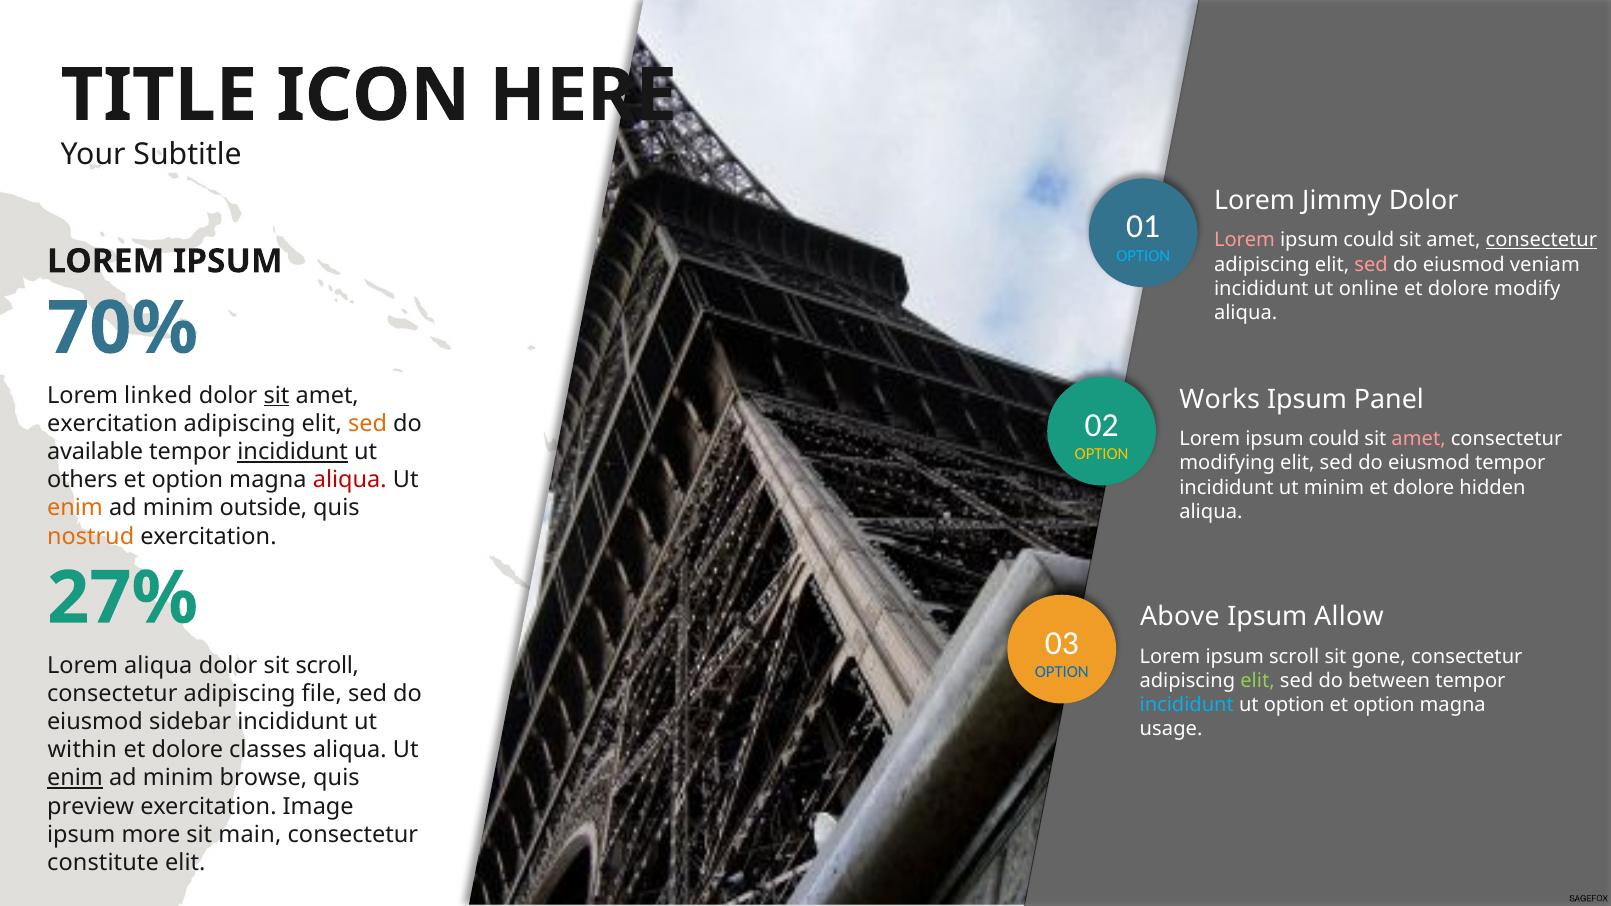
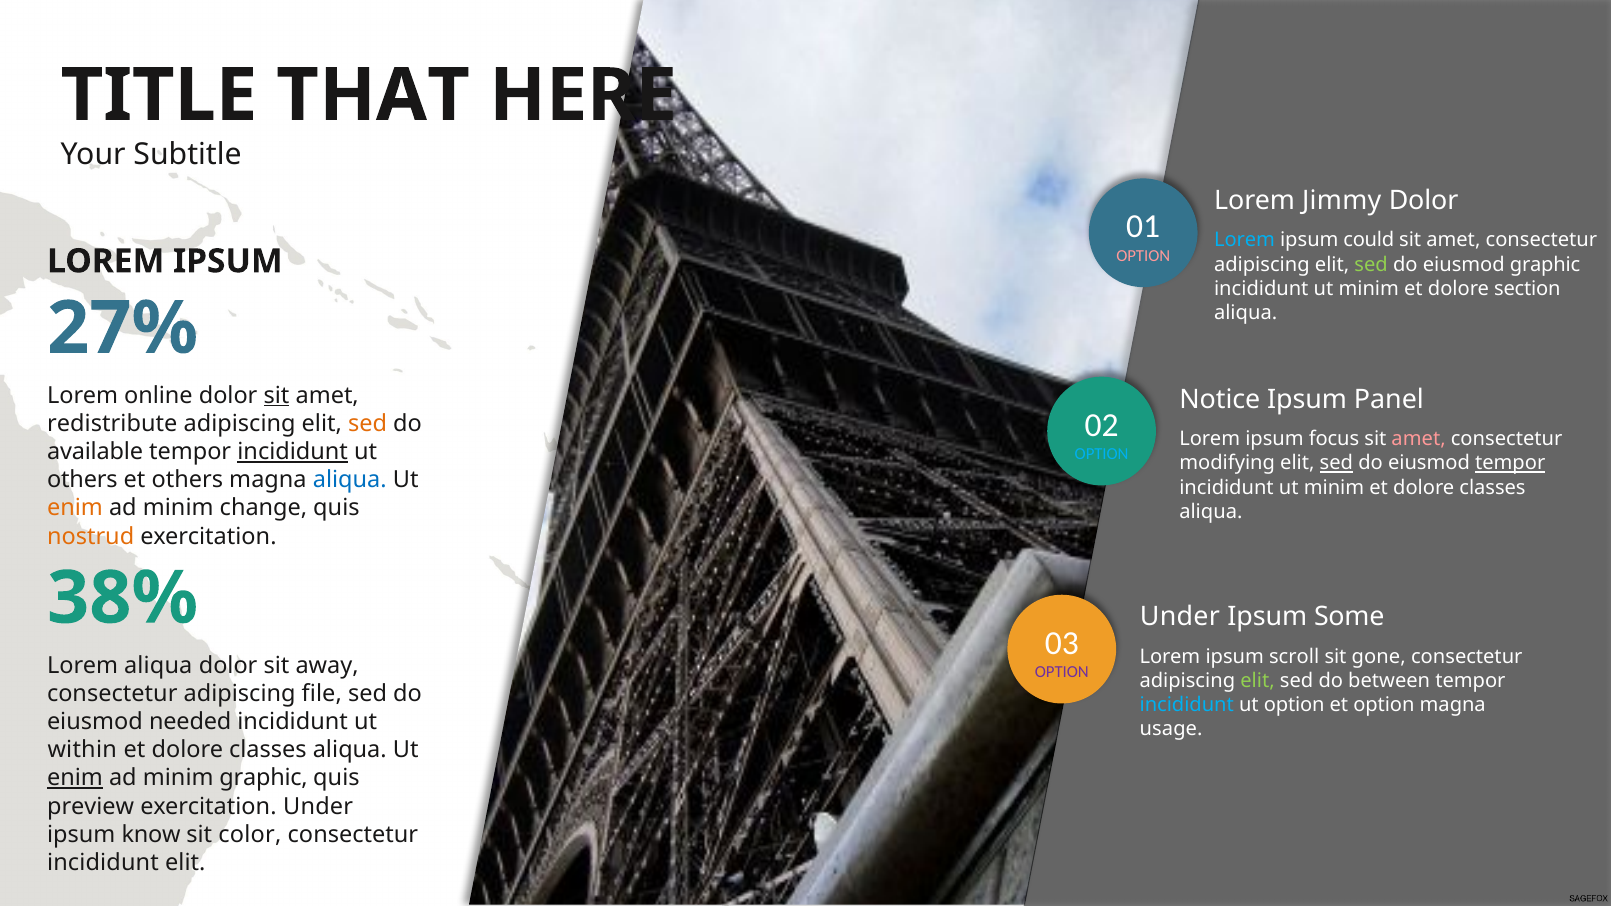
ICON: ICON -> THAT
Lorem at (1245, 240) colour: pink -> light blue
consectetur at (1541, 240) underline: present -> none
OPTION at (1143, 256) colour: light blue -> pink
sed at (1371, 264) colour: pink -> light green
eiusmod veniam: veniam -> graphic
online at (1369, 289): online -> minim
modify: modify -> section
70%: 70% -> 27%
linked: linked -> online
Works: Works -> Notice
exercitation at (112, 424): exercitation -> redistribute
could at (1334, 439): could -> focus
OPTION at (1102, 454) colour: yellow -> light blue
sed at (1336, 463) underline: none -> present
tempor at (1510, 463) underline: none -> present
option at (187, 480): option -> others
aliqua at (350, 480) colour: red -> blue
hidden at (1493, 488): hidden -> classes
outside: outside -> change
27%: 27% -> 38%
Above at (1180, 617): Above -> Under
Allow: Allow -> Some
sit scroll: scroll -> away
OPTION at (1062, 672) colour: blue -> purple
sidebar: sidebar -> needed
minim browse: browse -> graphic
exercitation Image: Image -> Under
more: more -> know
main: main -> color
constitute at (103, 863): constitute -> incididunt
